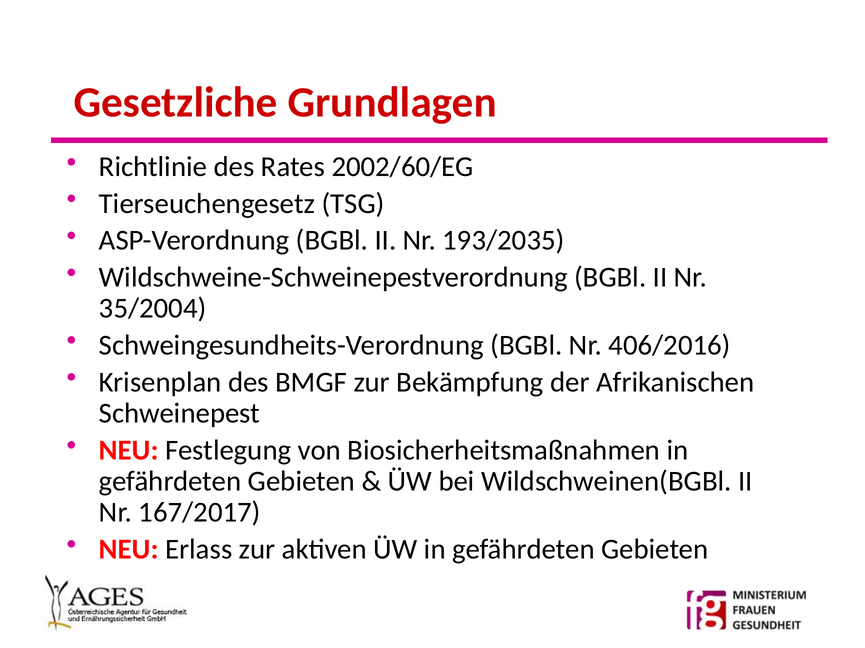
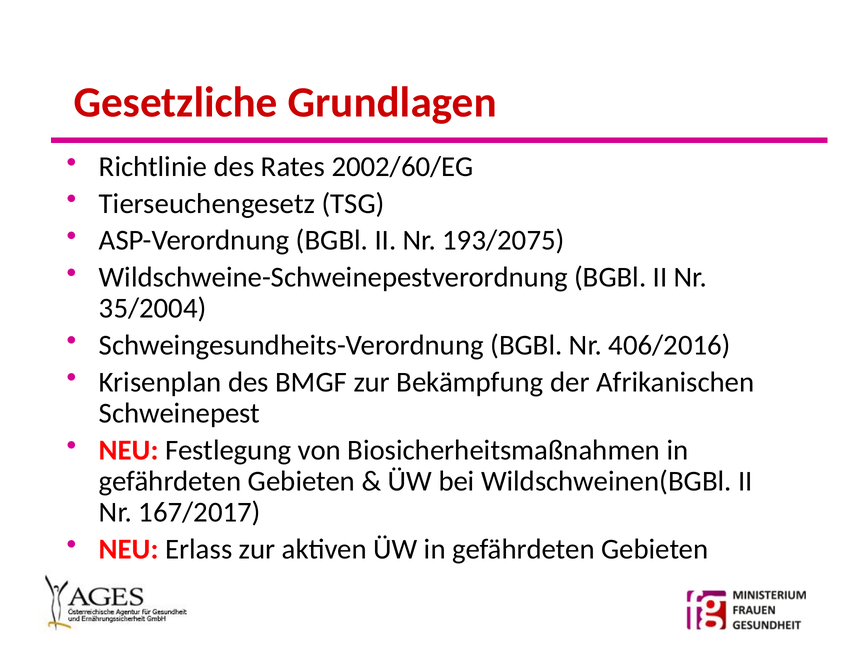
193/2035: 193/2035 -> 193/2075
